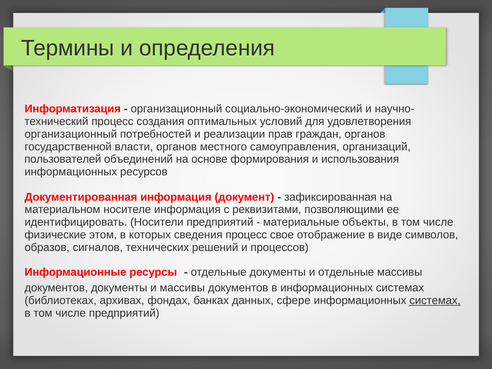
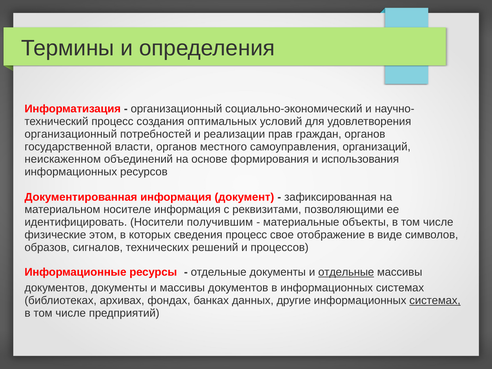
пользователей: пользователей -> неискаженном
Носители предприятий: предприятий -> получившим
отдельные at (346, 272) underline: none -> present
сфере: сфере -> другие
